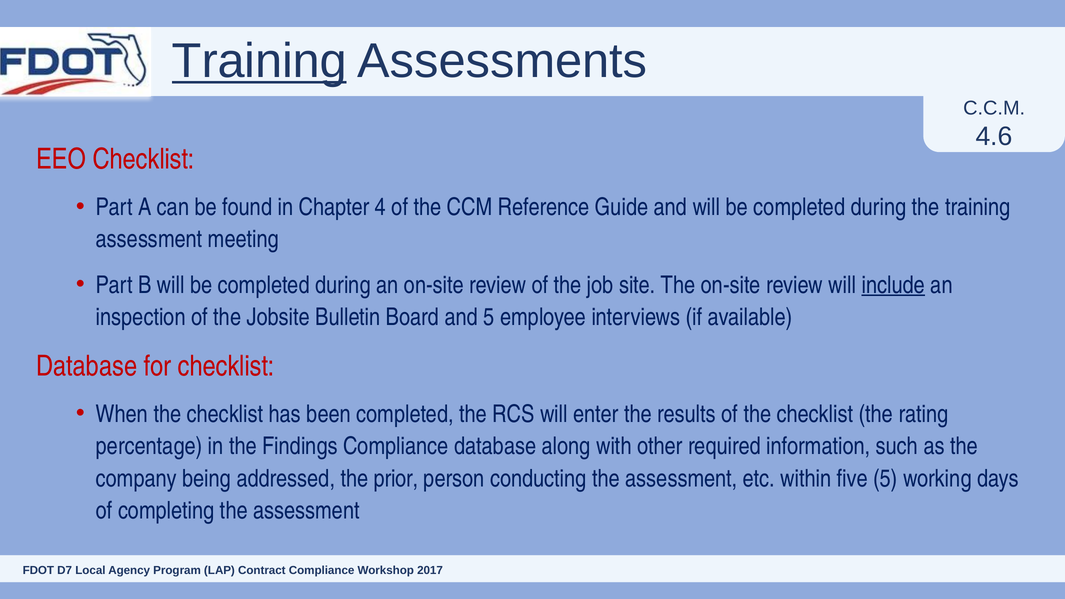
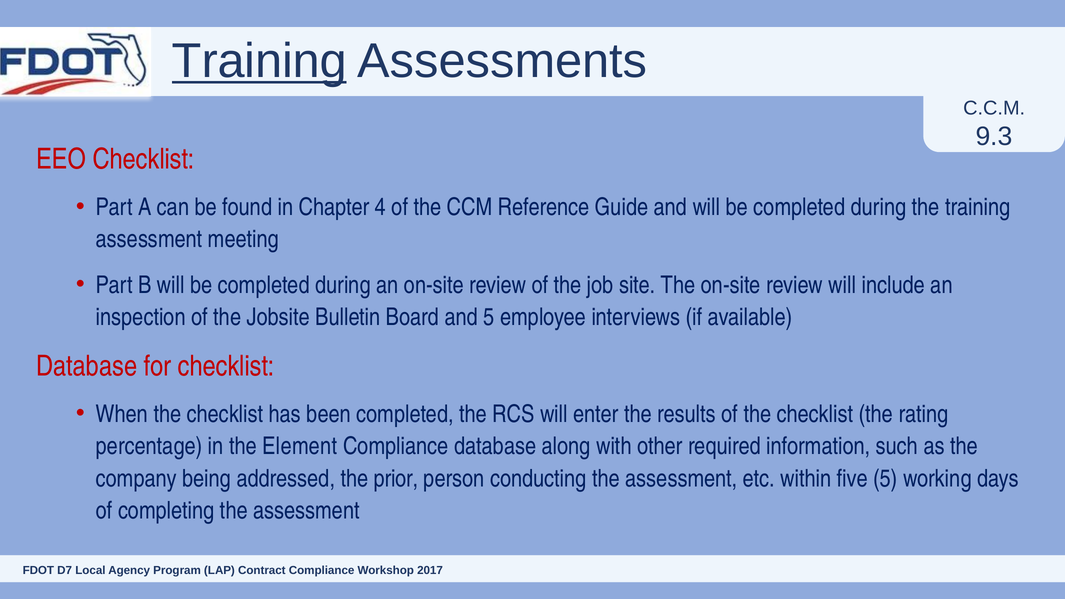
4.6: 4.6 -> 9.3
include underline: present -> none
Findings: Findings -> Element
